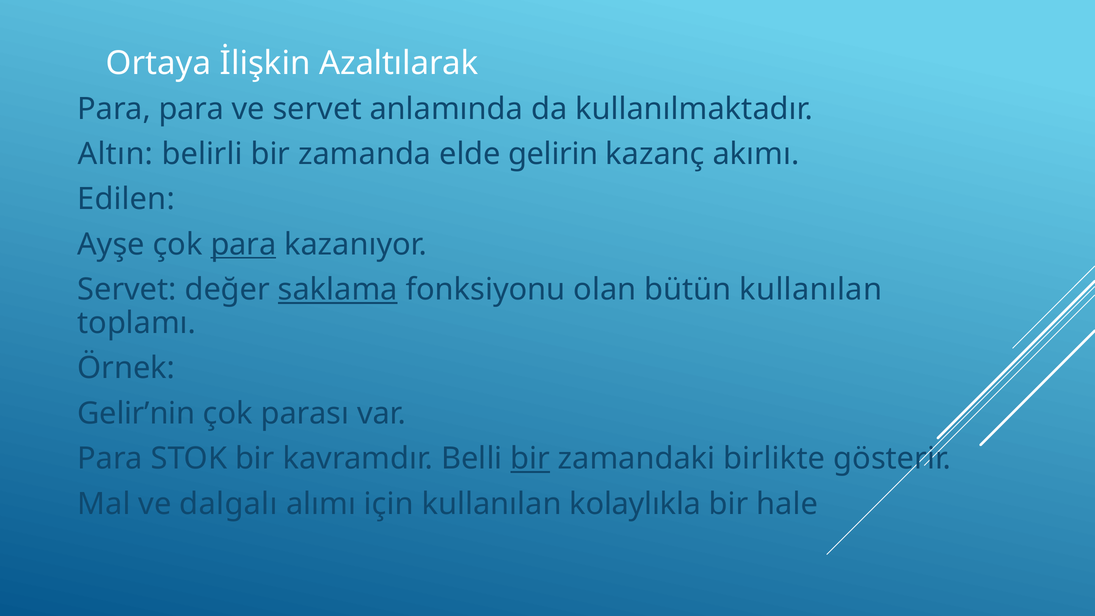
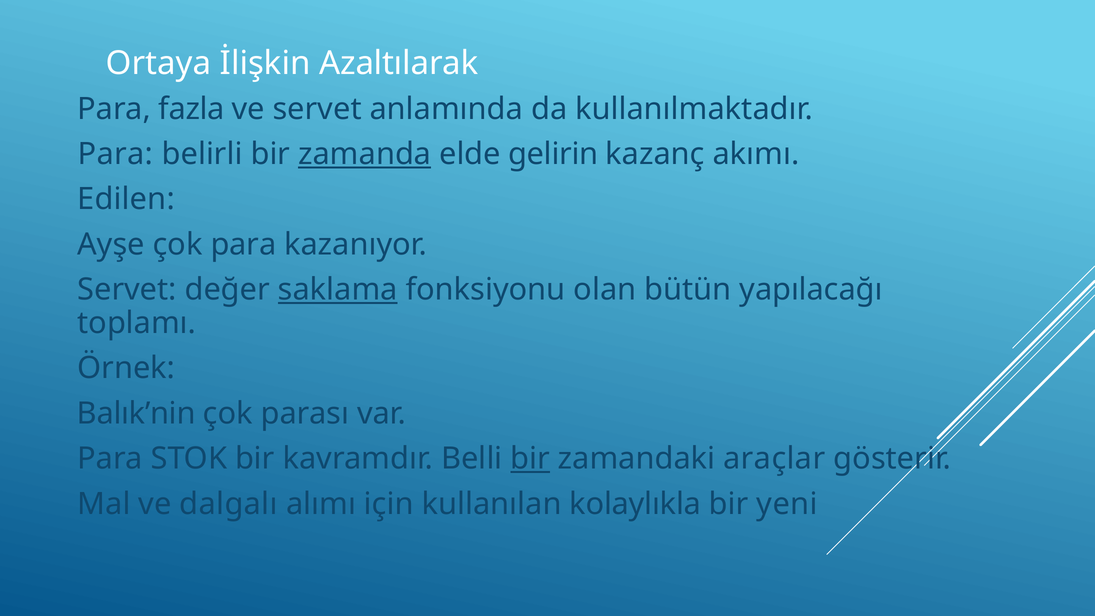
Para para: para -> fazla
Altın at (115, 154): Altın -> Para
zamanda underline: none -> present
para at (243, 244) underline: present -> none
bütün kullanılan: kullanılan -> yapılacağı
Gelir’nin: Gelir’nin -> Balık’nin
birlikte: birlikte -> araçlar
hale: hale -> yeni
